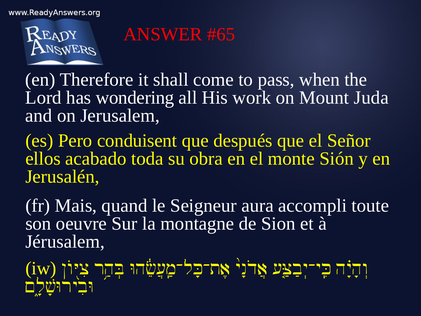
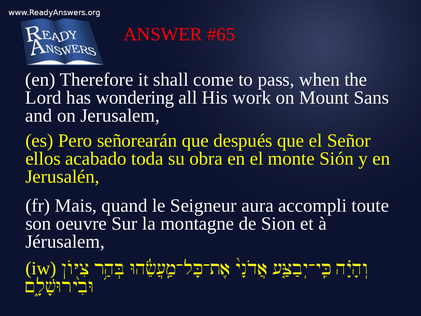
Juda: Juda -> Sans
conduisent: conduisent -> señorearán
